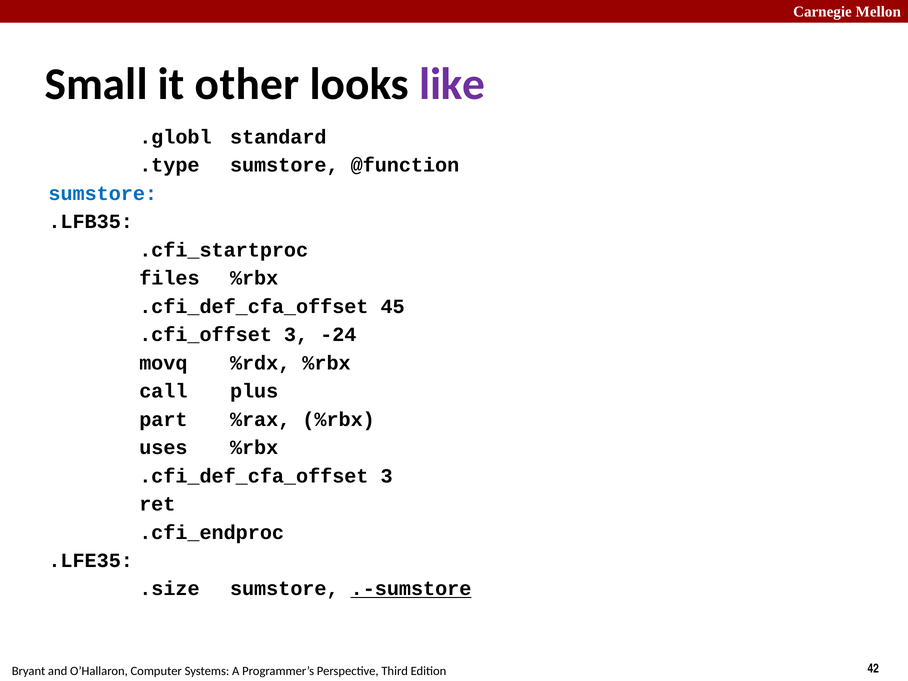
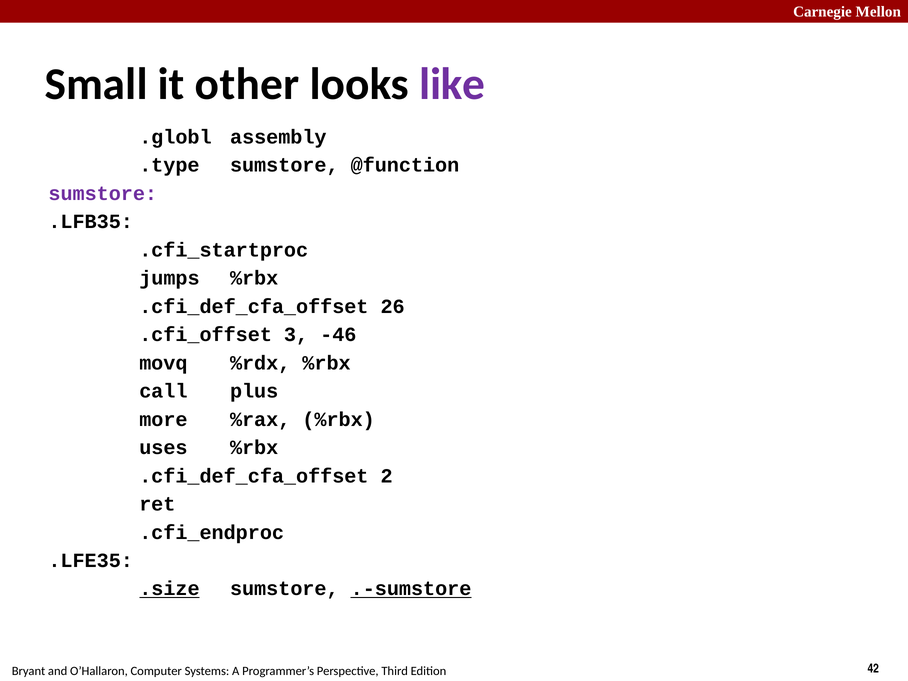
standard: standard -> assembly
sumstore at (103, 193) colour: blue -> purple
files: files -> jumps
45: 45 -> 26
-24: -24 -> -46
part: part -> more
.cfi_def_cfa_offset 3: 3 -> 2
.size underline: none -> present
